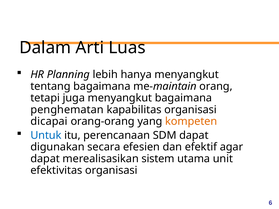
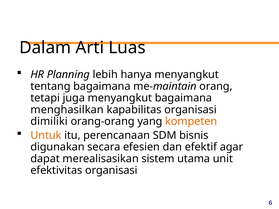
penghematan: penghematan -> menghasilkan
dicapai: dicapai -> dimiliki
Untuk colour: blue -> orange
SDM dapat: dapat -> bisnis
